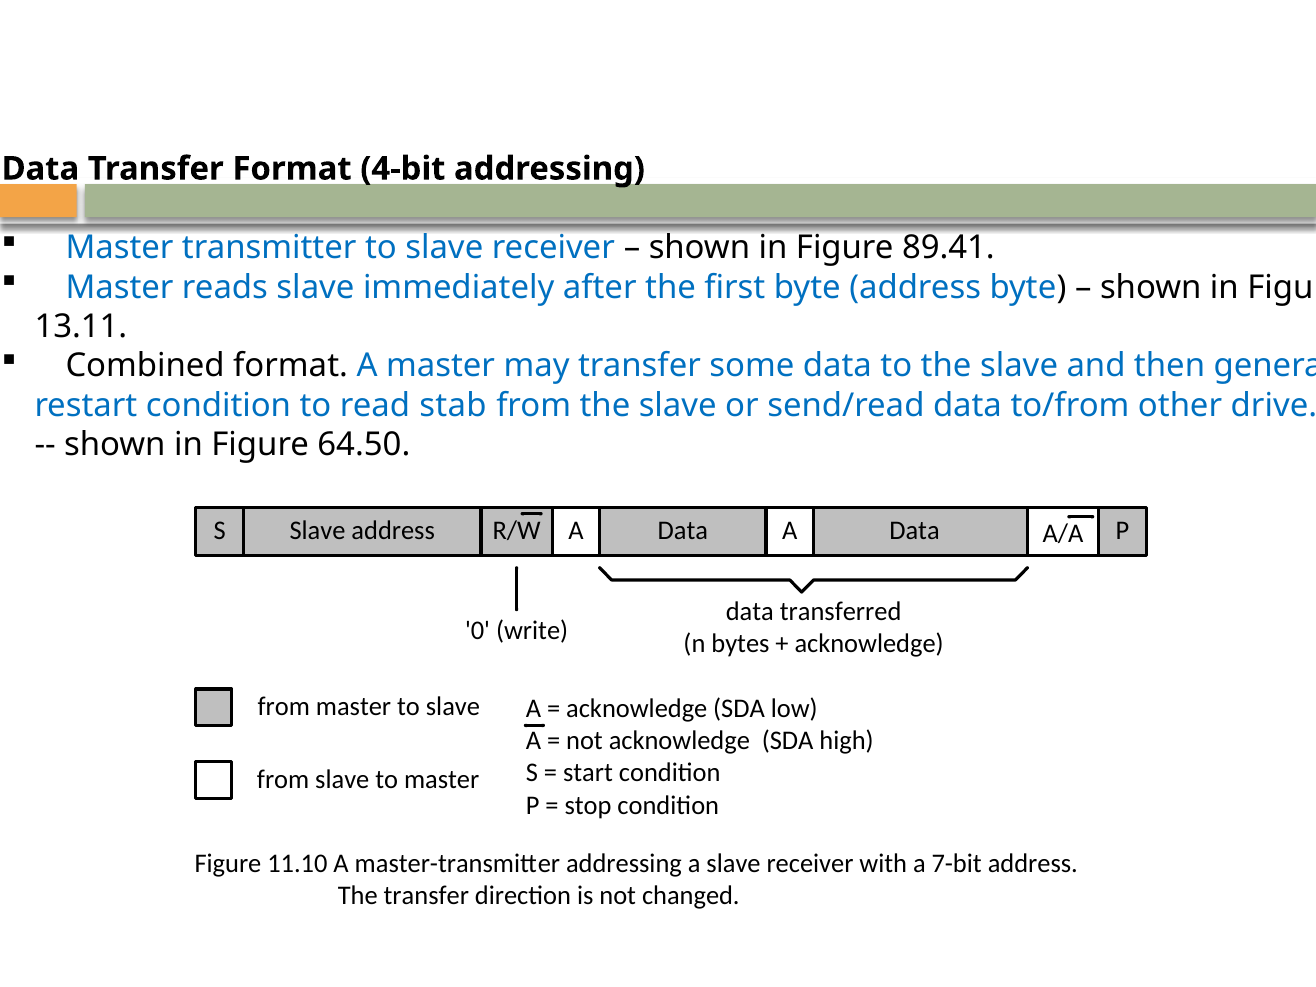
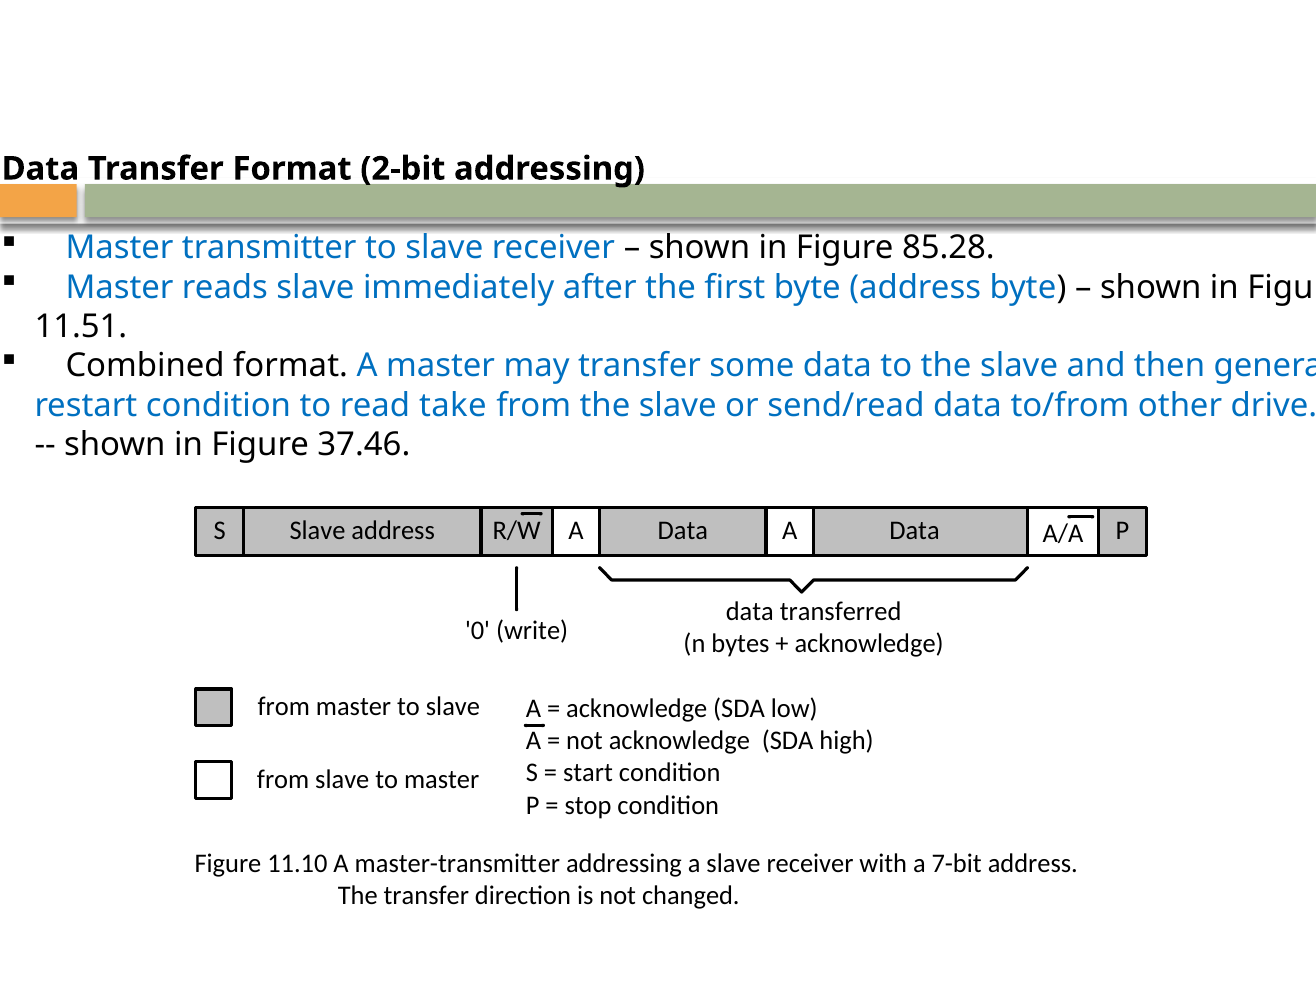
4-bit: 4-bit -> 2-bit
89.41: 89.41 -> 85.28
13.11: 13.11 -> 11.51
stab: stab -> take
64.50: 64.50 -> 37.46
